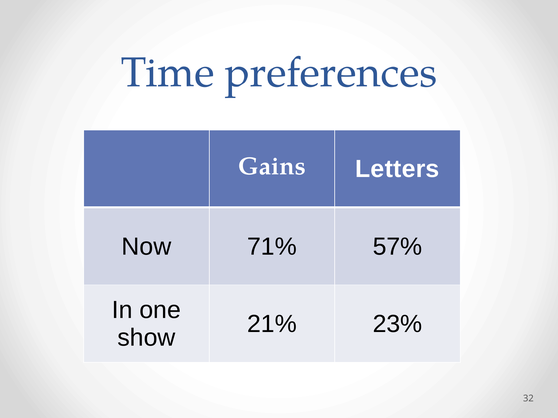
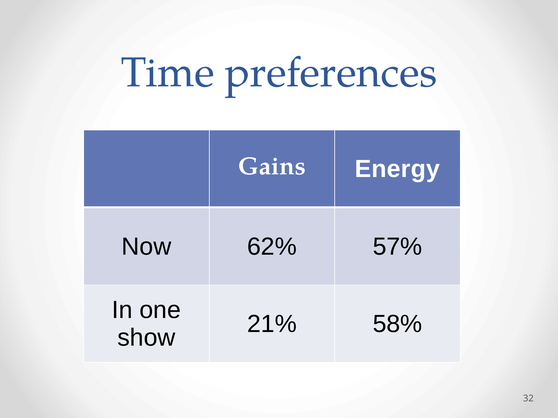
Letters: Letters -> Energy
71%: 71% -> 62%
23%: 23% -> 58%
